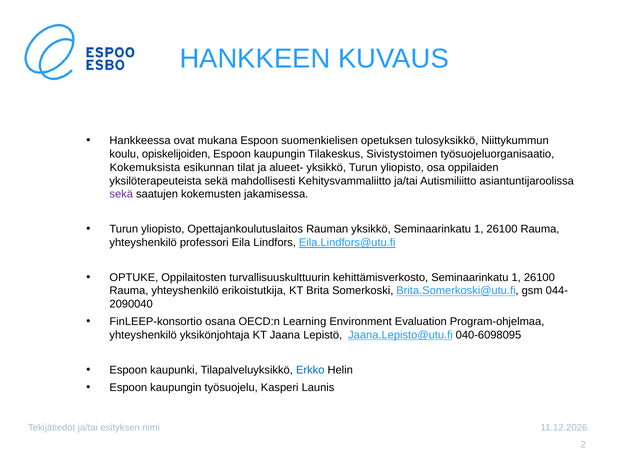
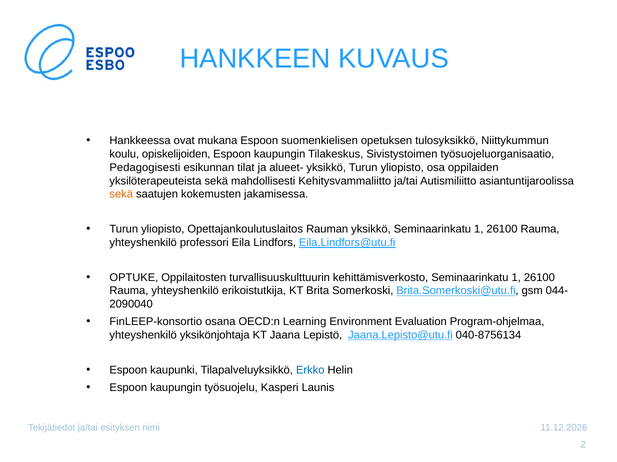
Kokemuksista: Kokemuksista -> Pedagogisesti
sekä at (121, 195) colour: purple -> orange
040-6098095: 040-6098095 -> 040-8756134
